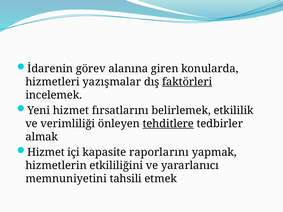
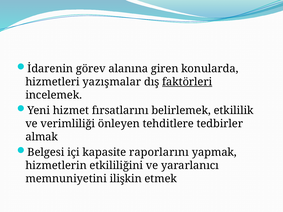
tehditlere underline: present -> none
Hizmet at (46, 152): Hizmet -> Belgesi
tahsili: tahsili -> ilişkin
